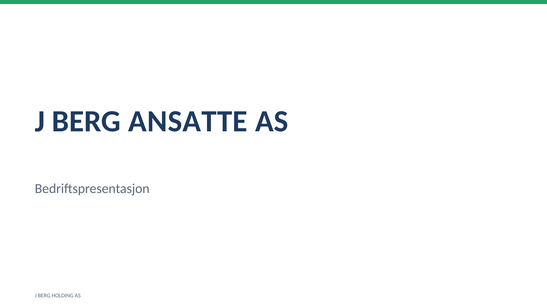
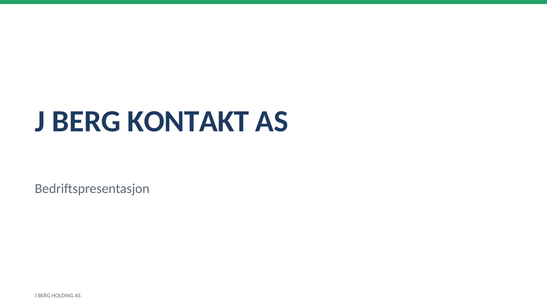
ANSATTE: ANSATTE -> KONTAKT
